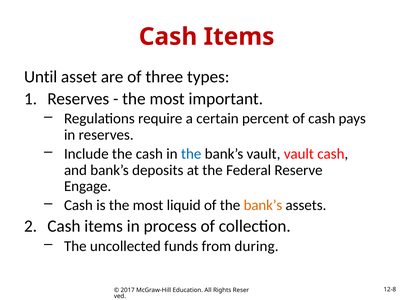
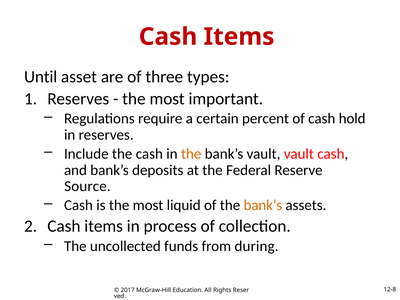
pays: pays -> hold
the at (191, 154) colour: blue -> orange
Engage: Engage -> Source
